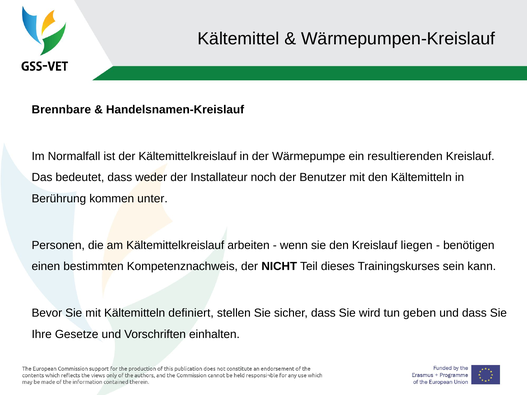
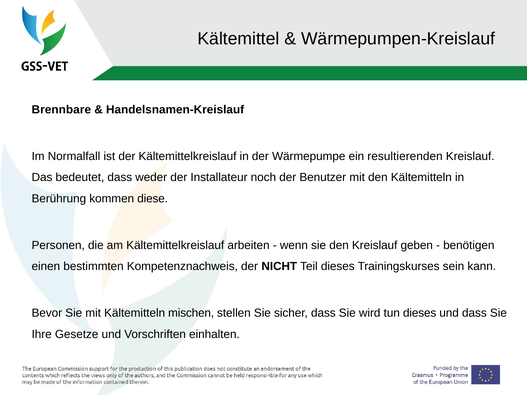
unter: unter -> diese
liegen: liegen -> geben
definiert: definiert -> mischen
tun geben: geben -> dieses
